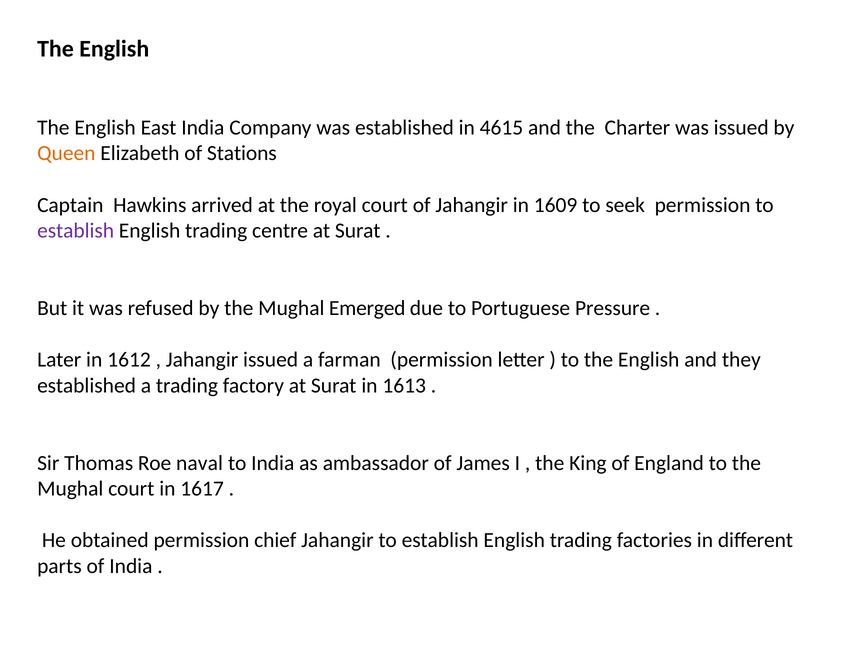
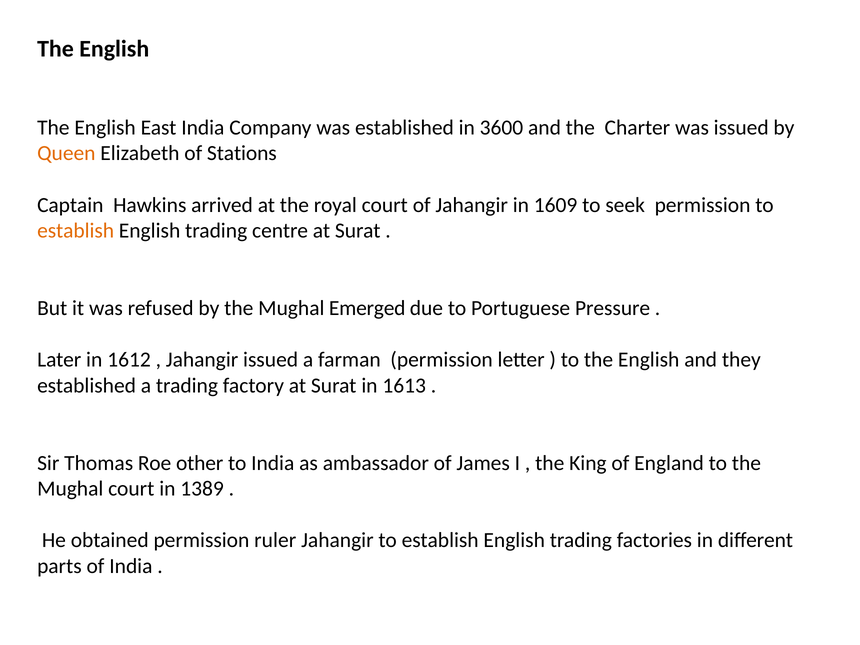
4615: 4615 -> 3600
establish at (76, 231) colour: purple -> orange
naval: naval -> other
1617: 1617 -> 1389
chief: chief -> ruler
